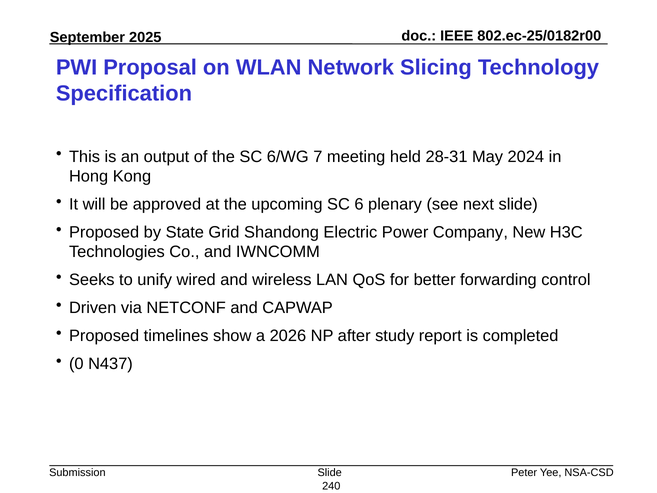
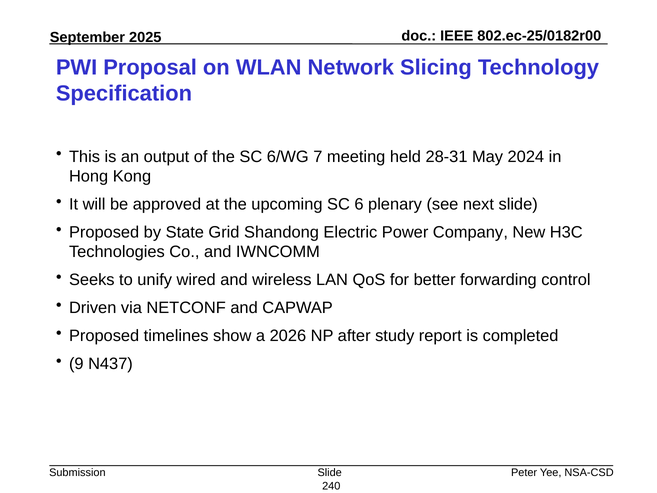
0: 0 -> 9
